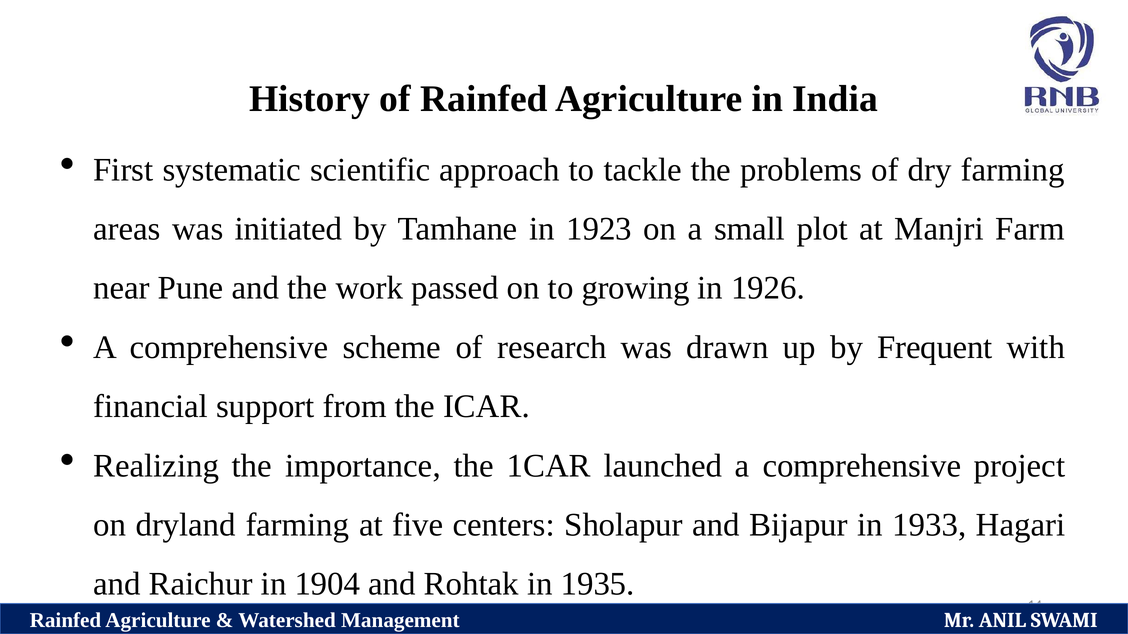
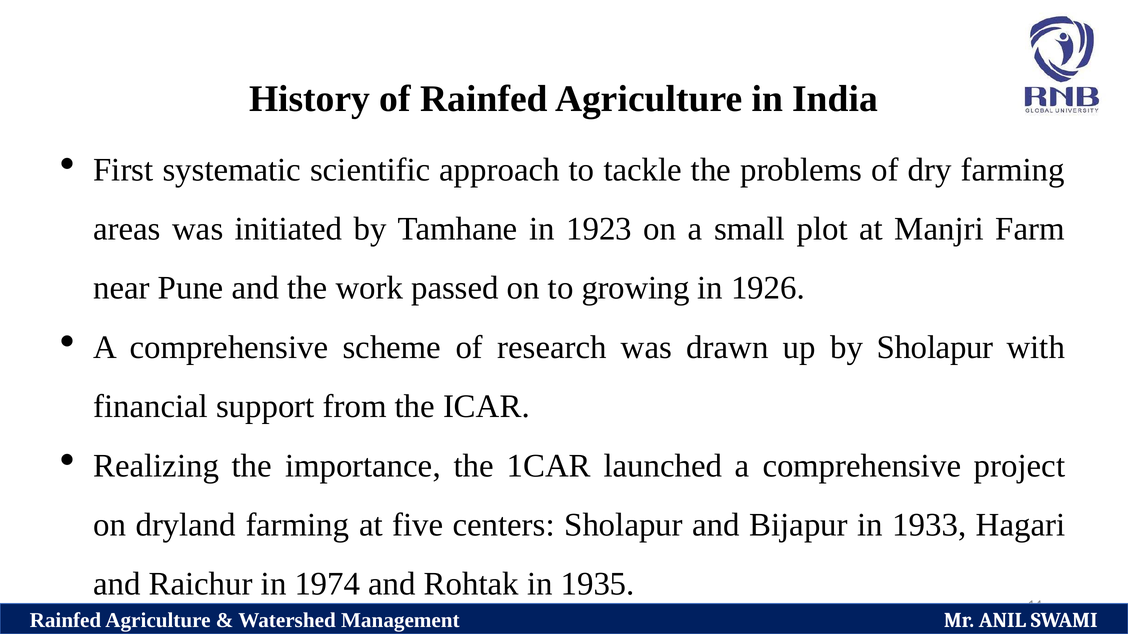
by Frequent: Frequent -> Sholapur
1904: 1904 -> 1974
